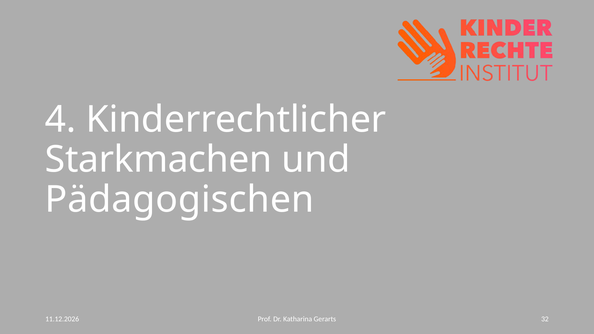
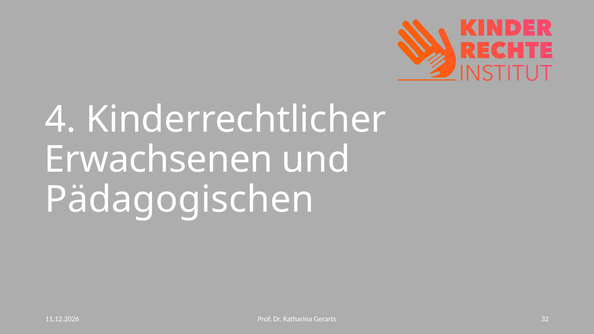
Starkmachen: Starkmachen -> Erwachsenen
